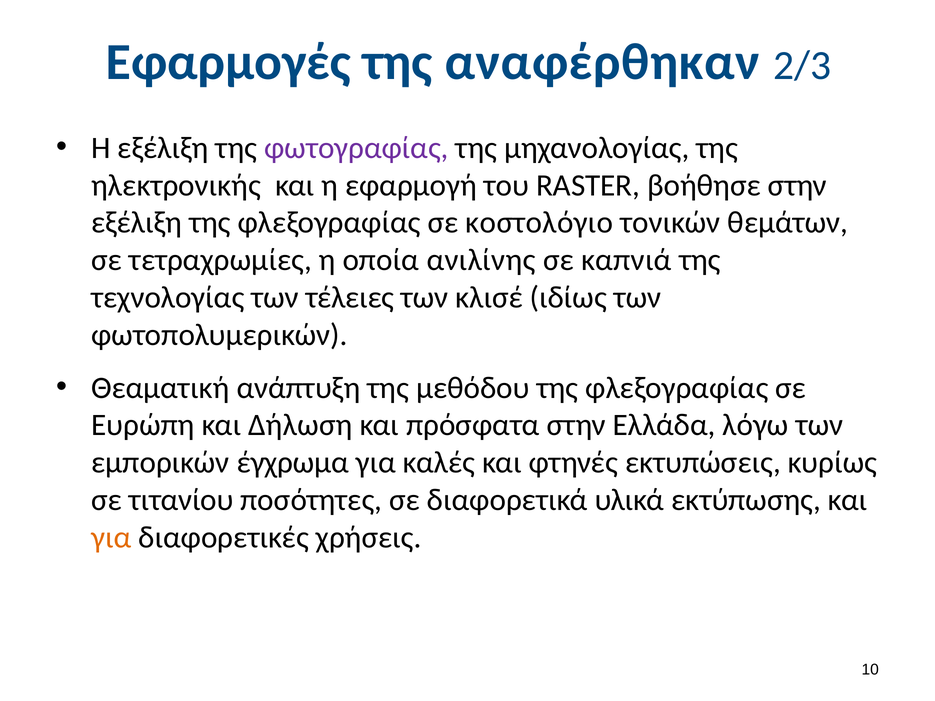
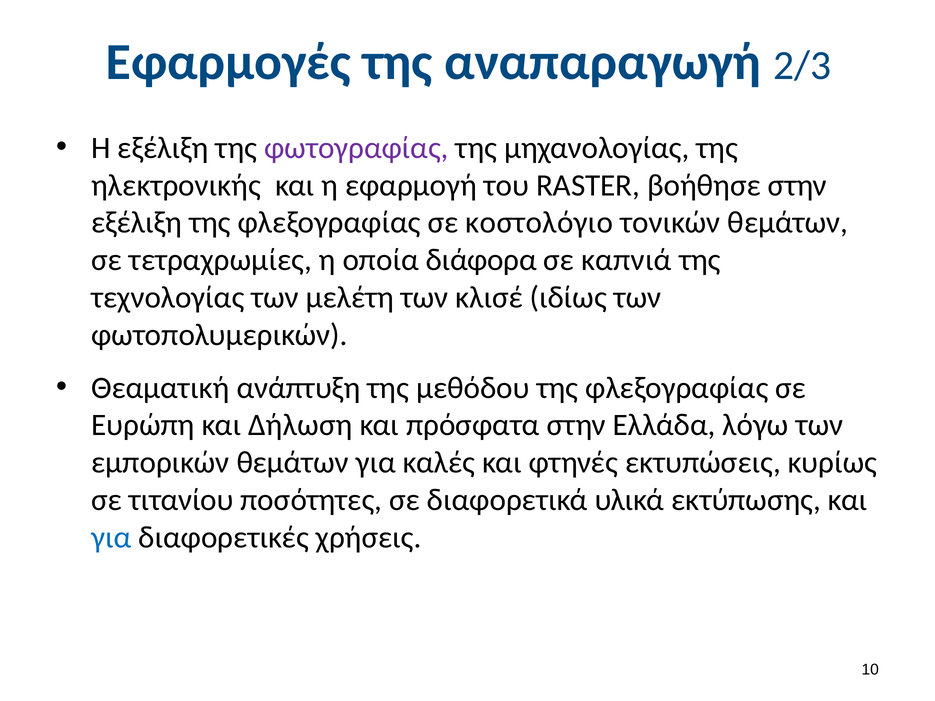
αναφέρθηκαν: αναφέρθηκαν -> αναπαραγωγή
ανιλίνης: ανιλίνης -> διάφορα
τέλειες: τέλειες -> μελέτη
εμπορικών έγχρωμα: έγχρωμα -> θεμάτων
για at (111, 537) colour: orange -> blue
